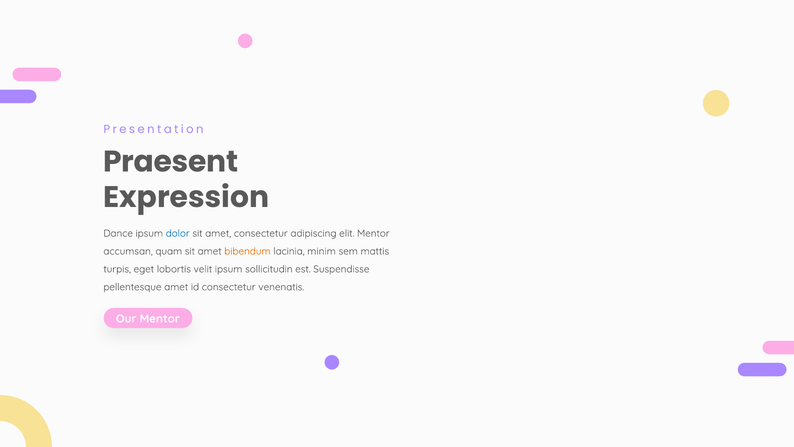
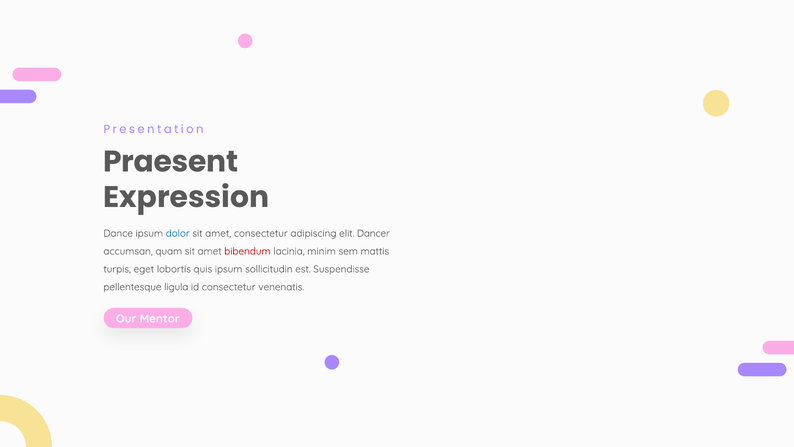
elit Mentor: Mentor -> Dancer
bibendum colour: orange -> red
velit: velit -> quis
pellentesque amet: amet -> ligula
